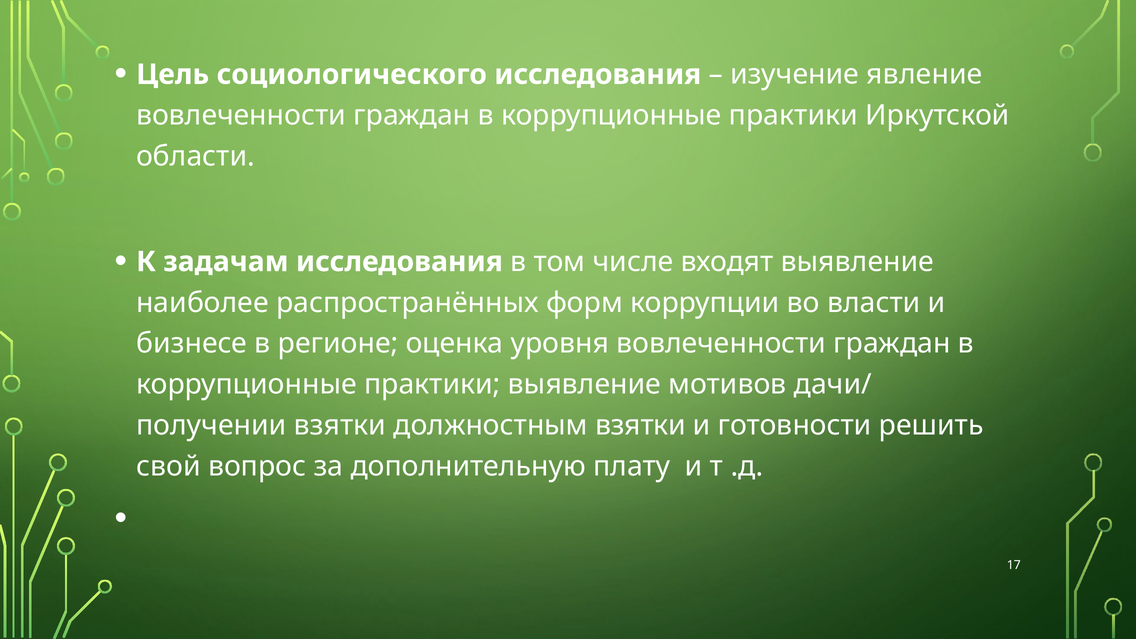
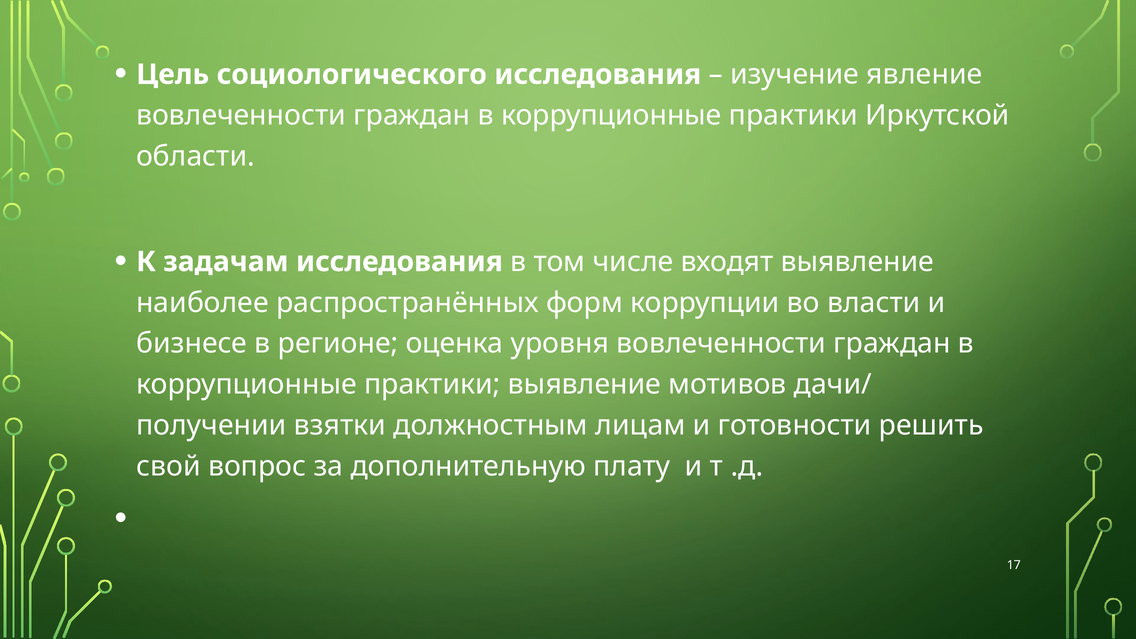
должностным взятки: взятки -> лицам
